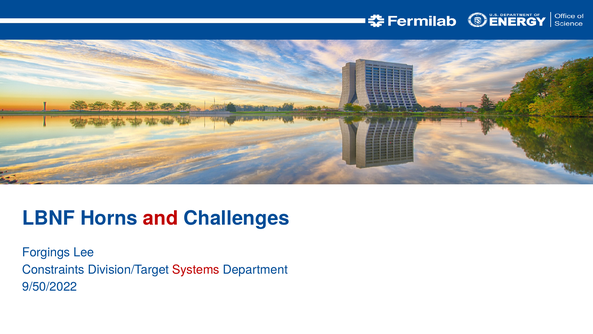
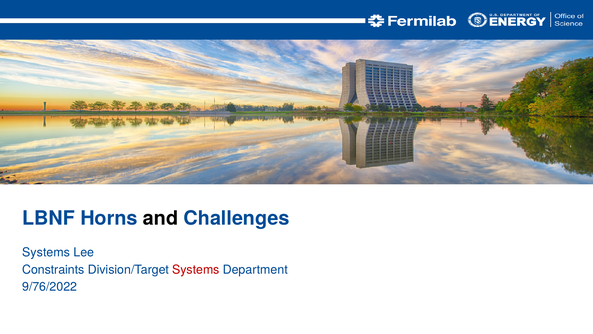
and colour: red -> black
Forgings at (46, 252): Forgings -> Systems
9/50/2022: 9/50/2022 -> 9/76/2022
